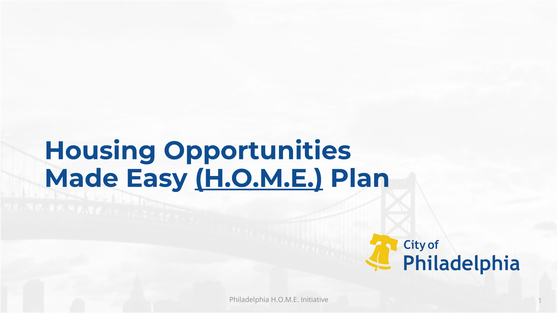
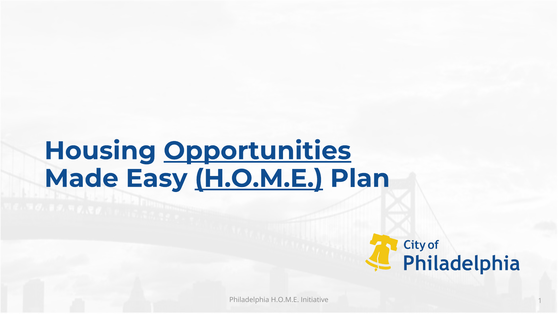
Opportunities underline: none -> present
